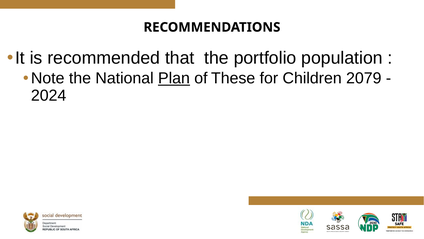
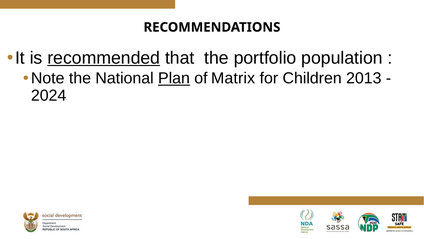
recommended underline: none -> present
These: These -> Matrix
2079: 2079 -> 2013
